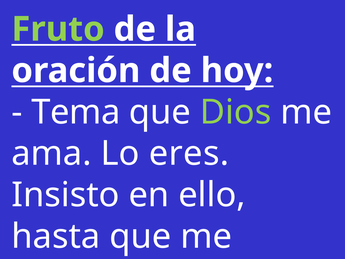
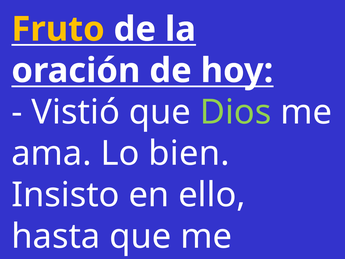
Fruto colour: light green -> yellow
Tema: Tema -> Vistió
eres: eres -> bien
